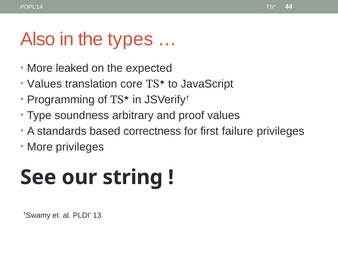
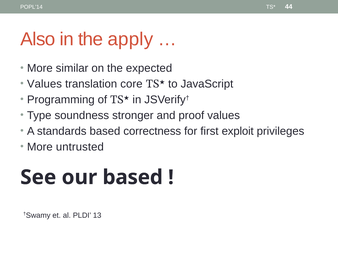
types: types -> apply
leaked: leaked -> similar
arbitrary: arbitrary -> stronger
failure: failure -> exploit
More privileges: privileges -> untrusted
our string: string -> based
